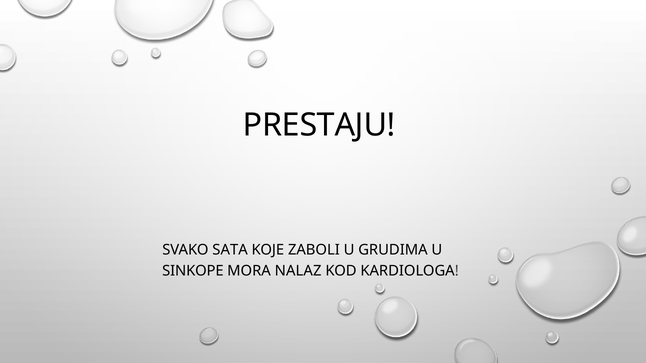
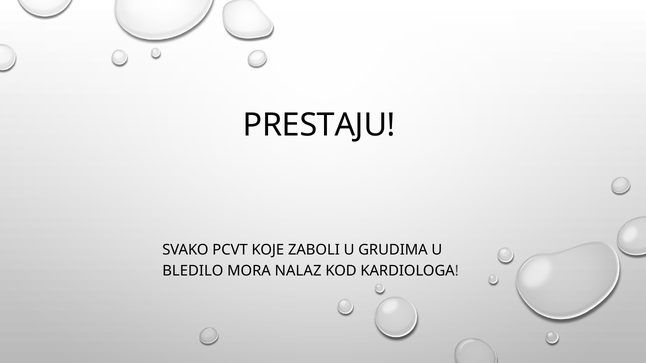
SATA: SATA -> PCVT
SINKOPE: SINKOPE -> BLEDILO
